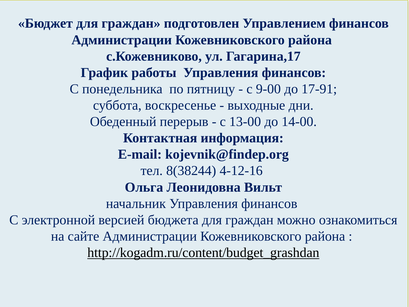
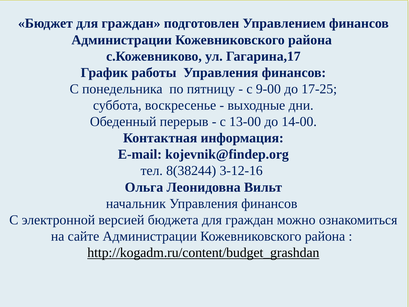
17-91: 17-91 -> 17-25
4-12-16: 4-12-16 -> 3-12-16
